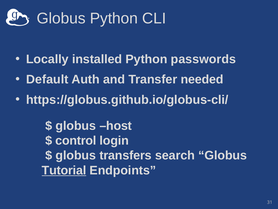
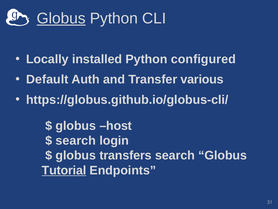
Globus at (61, 18) underline: none -> present
passwords: passwords -> configured
needed: needed -> various
control at (76, 140): control -> search
